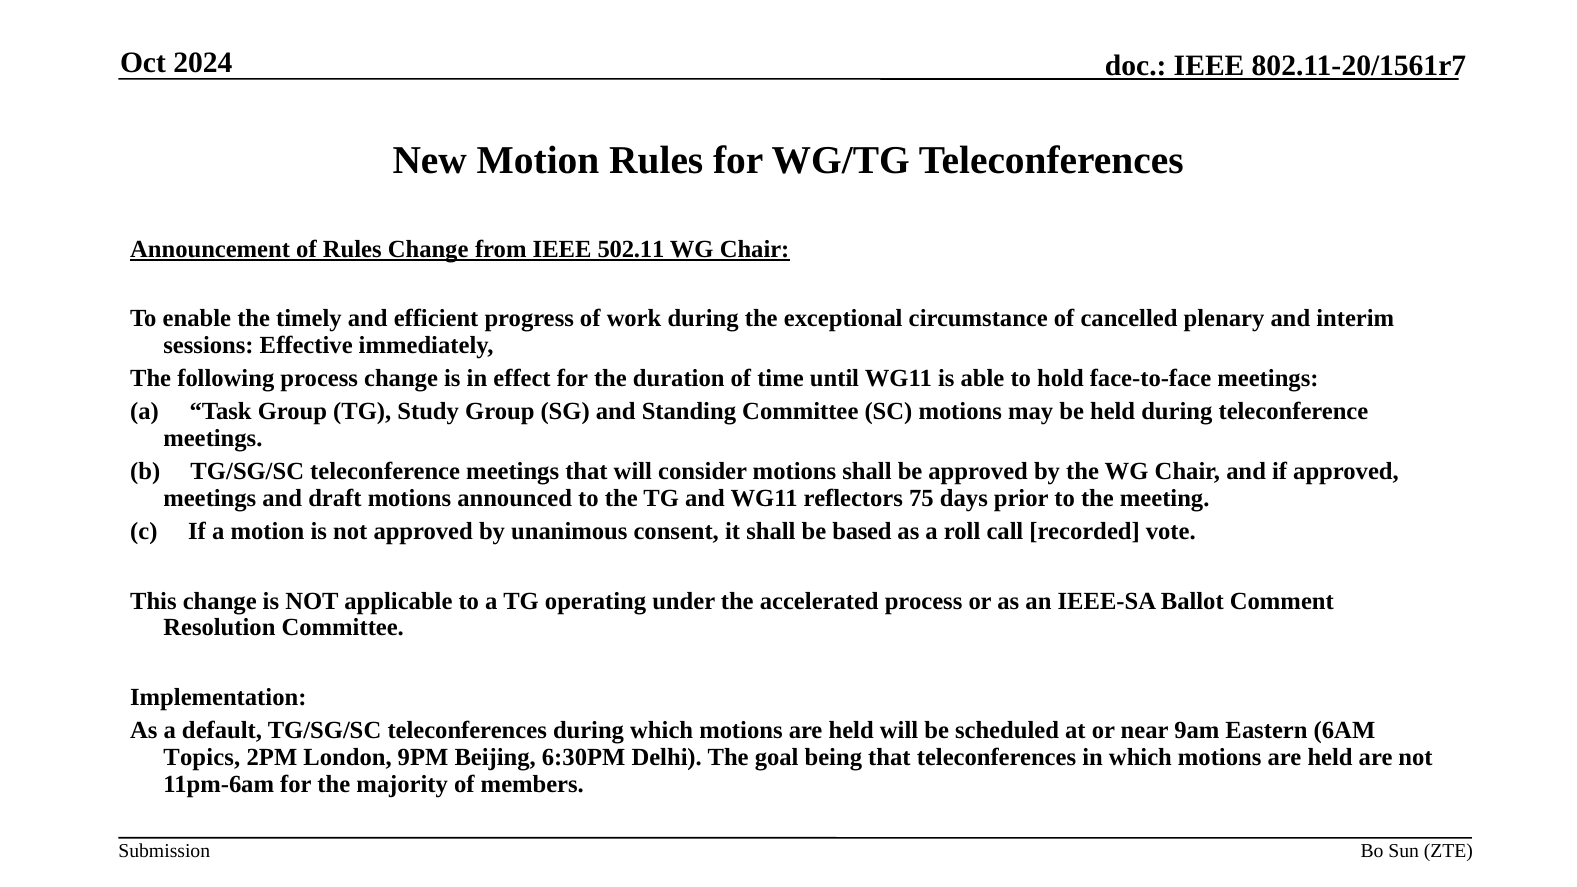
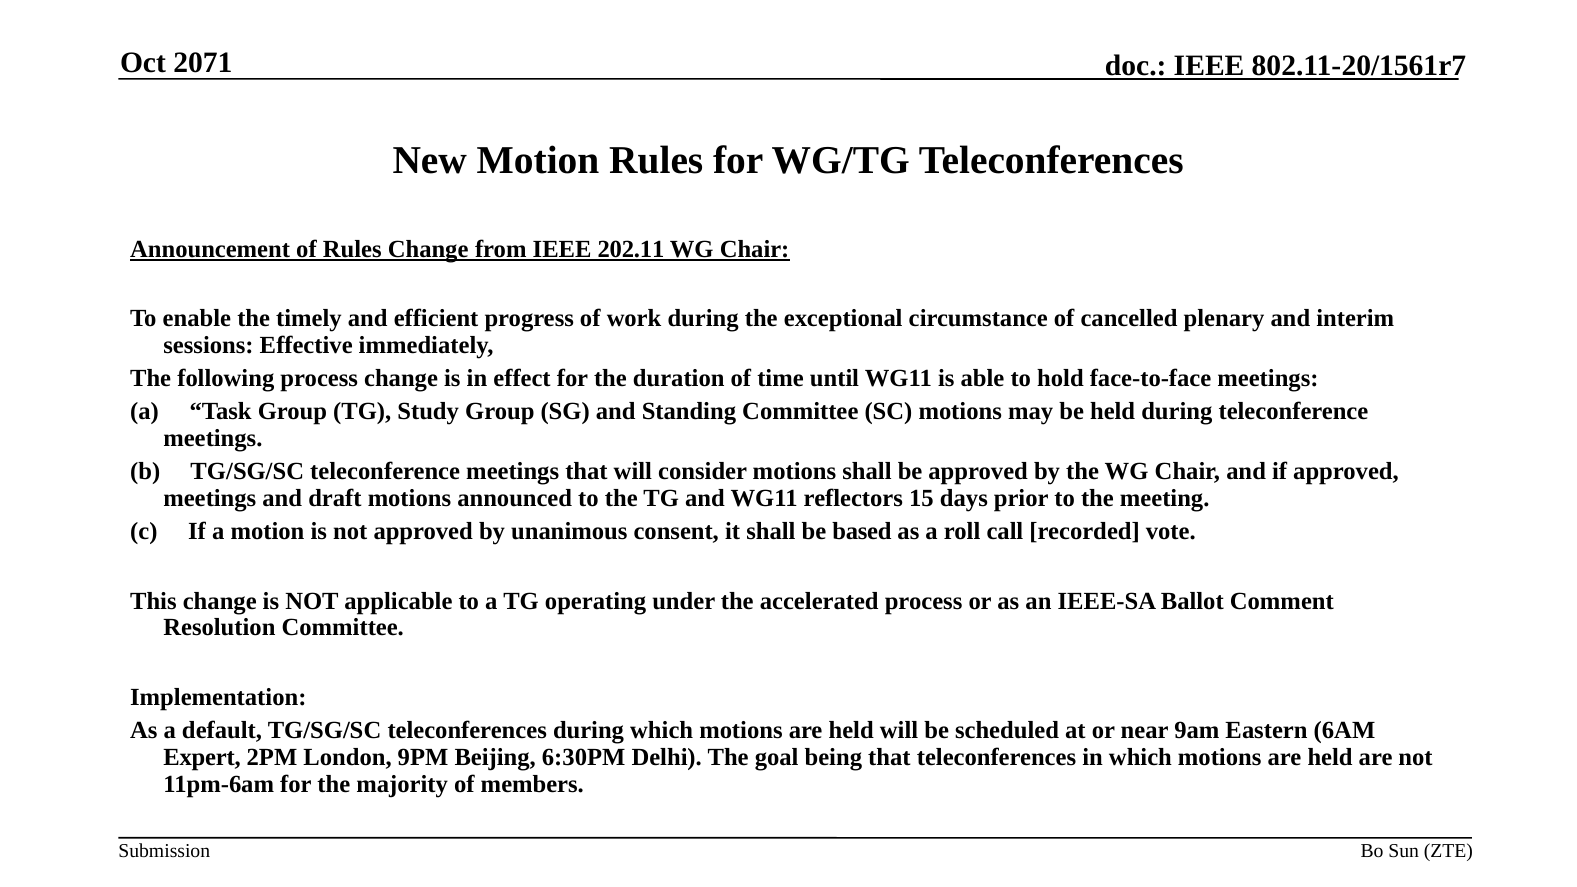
2024: 2024 -> 2071
502.11: 502.11 -> 202.11
75: 75 -> 15
Topics: Topics -> Expert
